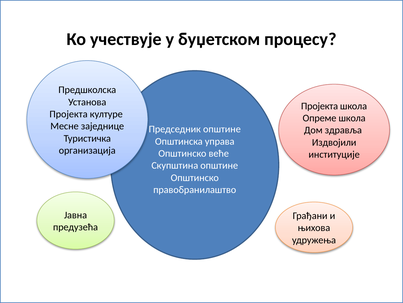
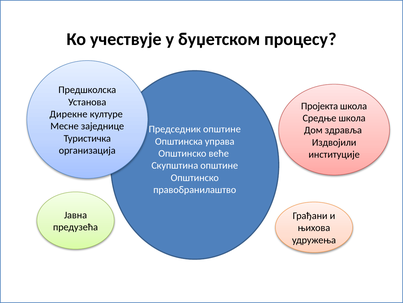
Пројекта at (69, 114): Пројекта -> Дирекне
Опреме: Опреме -> Средње
